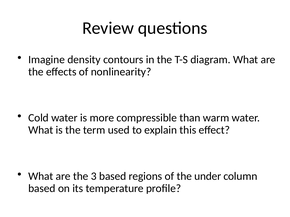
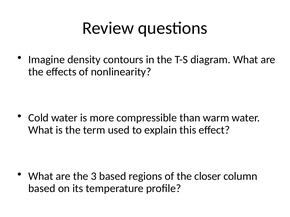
under: under -> closer
